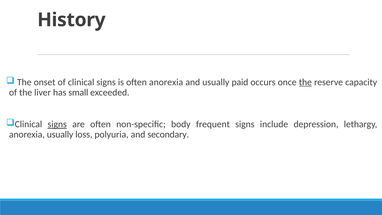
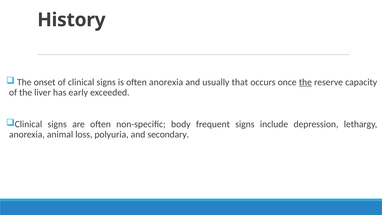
paid: paid -> that
small: small -> early
signs at (57, 124) underline: present -> none
anorexia usually: usually -> animal
